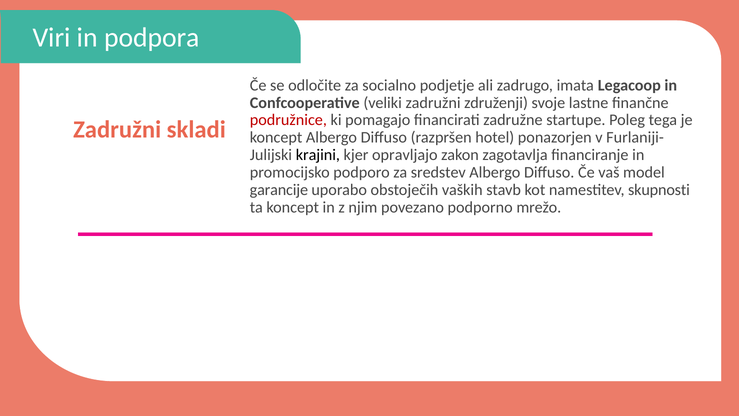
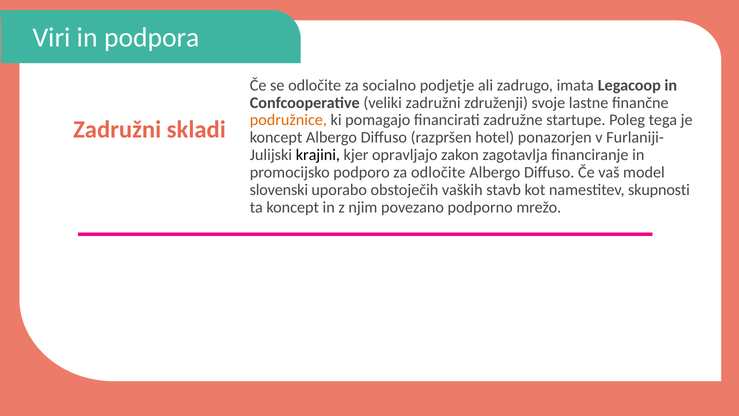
podružnice colour: red -> orange
za sredstev: sredstev -> odločite
garancije: garancije -> slovenski
